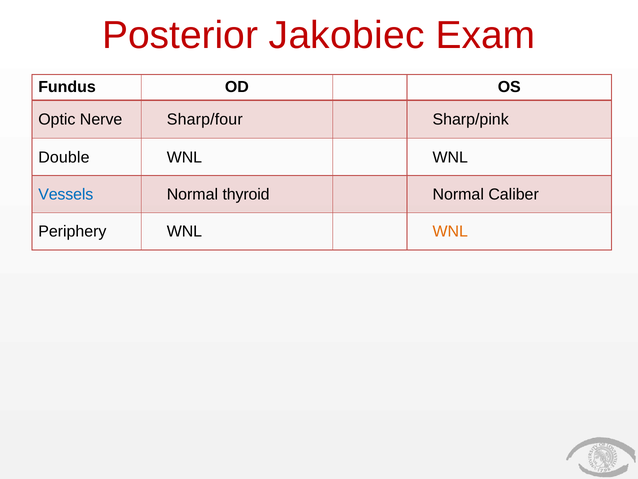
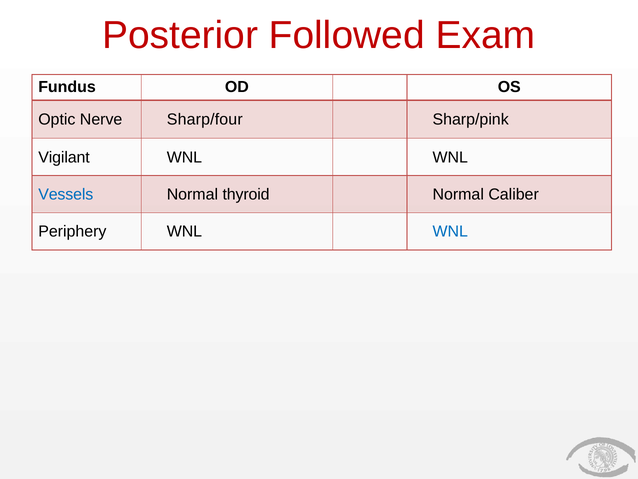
Jakobiec: Jakobiec -> Followed
Double: Double -> Vigilant
WNL at (450, 231) colour: orange -> blue
